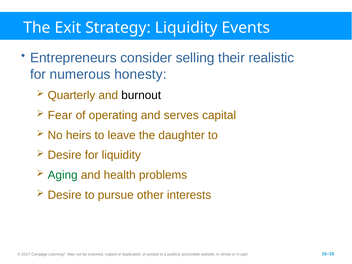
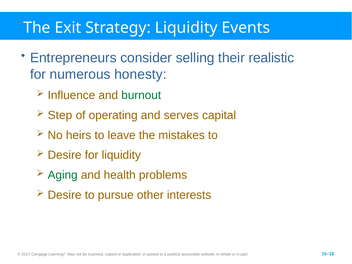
Quarterly: Quarterly -> Influence
burnout colour: black -> green
Fear: Fear -> Step
daughter: daughter -> mistakes
